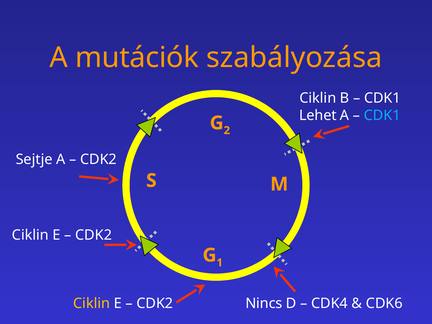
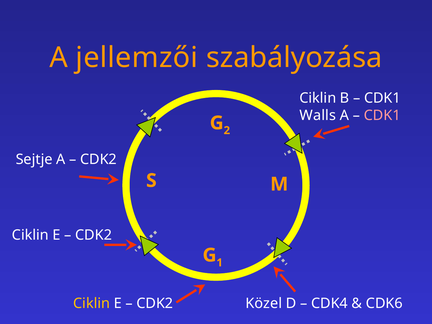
mutációk: mutációk -> jellemzői
Lehet: Lehet -> Walls
CDK1 at (382, 115) colour: light blue -> pink
Nincs: Nincs -> Közel
